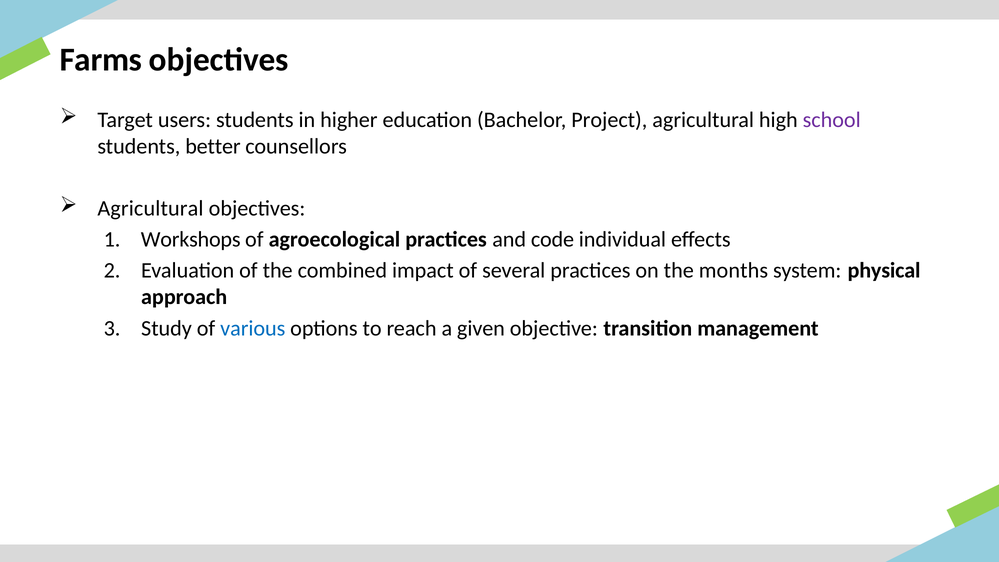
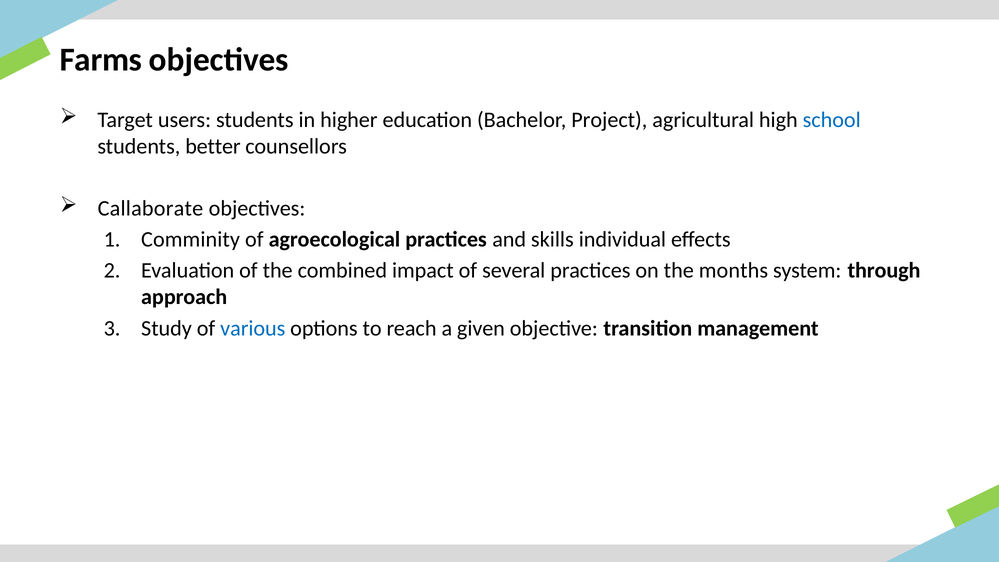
school colour: purple -> blue
Agricultural at (150, 208): Agricultural -> Callaborate
Workshops: Workshops -> Comminity
code: code -> skills
physical: physical -> through
